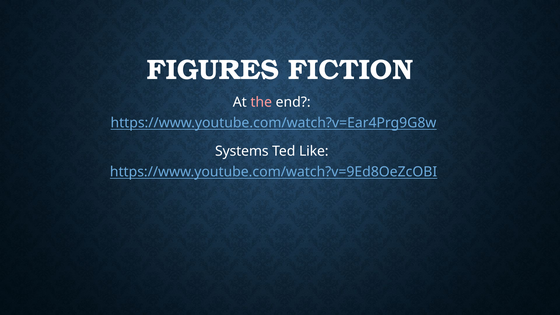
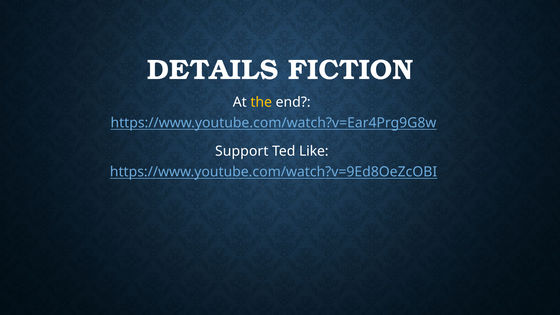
FIGURES: FIGURES -> DETAILS
the colour: pink -> yellow
Systems: Systems -> Support
